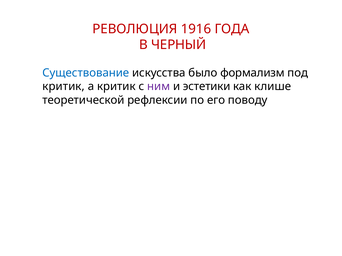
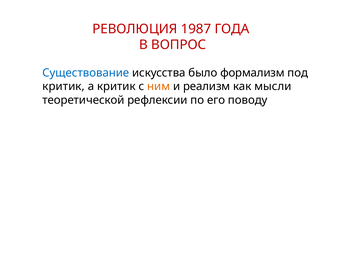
1916: 1916 -> 1987
ЧЕРНЫЙ: ЧЕРНЫЙ -> ВОПРОС
ним colour: purple -> orange
эстетики: эстетики -> реализм
клише: клише -> мысли
